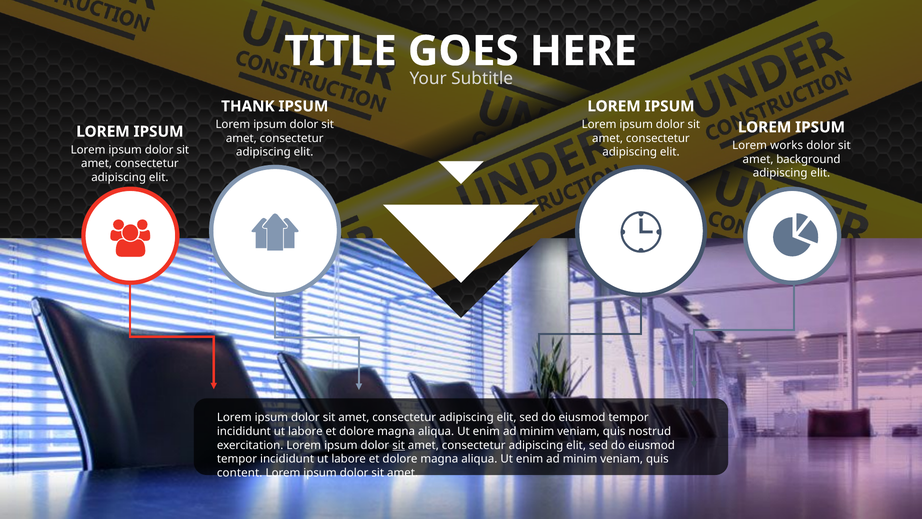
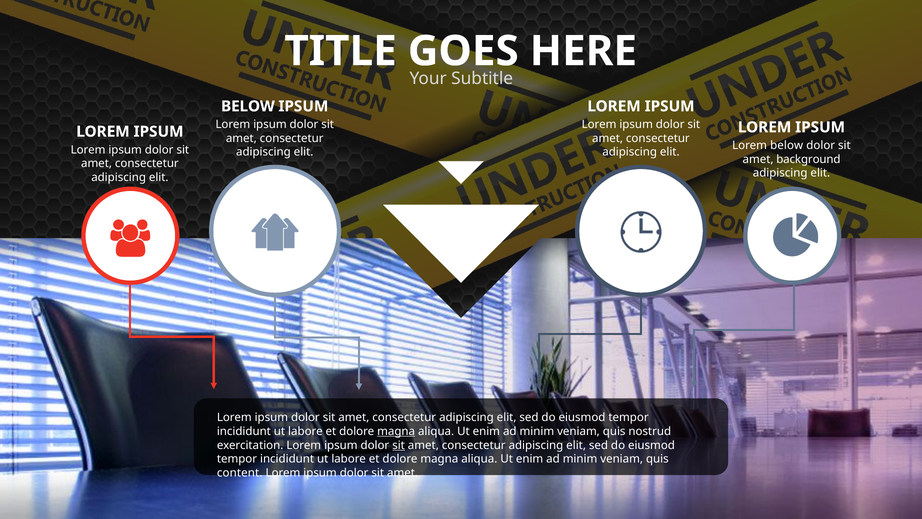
THANK at (248, 106): THANK -> BELOW
Lorem works: works -> below
magna at (396, 431) underline: none -> present
